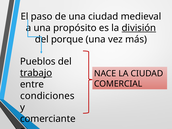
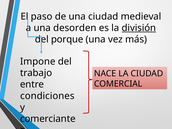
propósito: propósito -> desorden
Pueblos: Pueblos -> Impone
trabajo underline: present -> none
